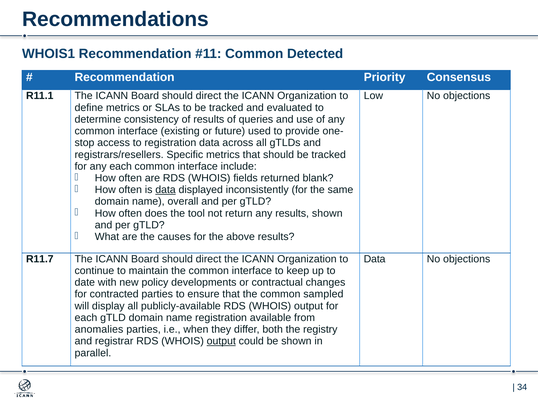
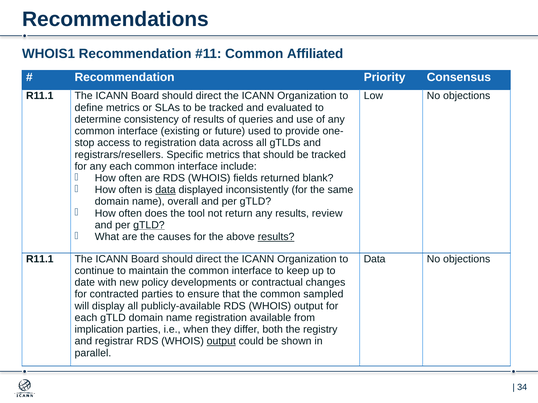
Detected: Detected -> Affiliated
results shown: shown -> review
gTLD at (149, 225) underline: none -> present
results at (276, 237) underline: none -> present
R11.7 at (40, 259): R11.7 -> R11.1
anomalies: anomalies -> implication
